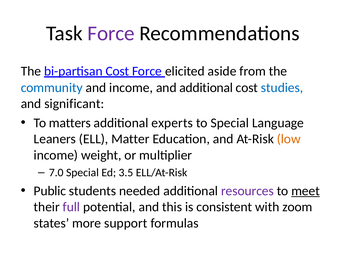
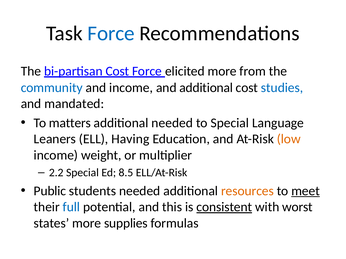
Force at (111, 33) colour: purple -> blue
elicited aside: aside -> more
significant: significant -> mandated
additional experts: experts -> needed
Matter: Matter -> Having
7.0: 7.0 -> 2.2
3.5: 3.5 -> 8.5
resources colour: purple -> orange
full colour: purple -> blue
consistent underline: none -> present
zoom: zoom -> worst
support: support -> supplies
